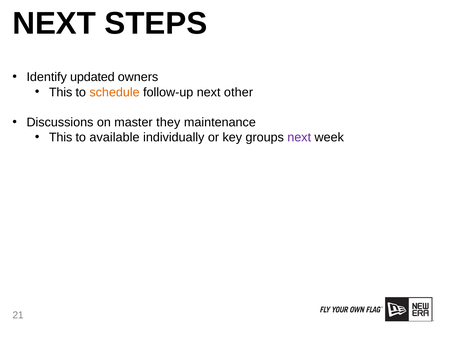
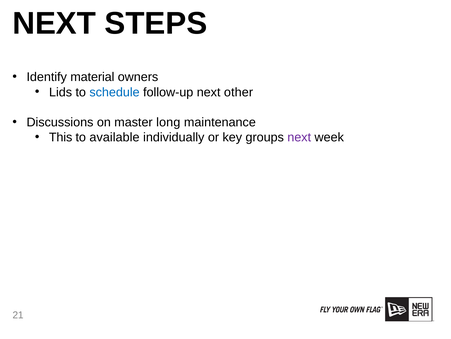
updated: updated -> material
This at (61, 92): This -> Lids
schedule colour: orange -> blue
they: they -> long
